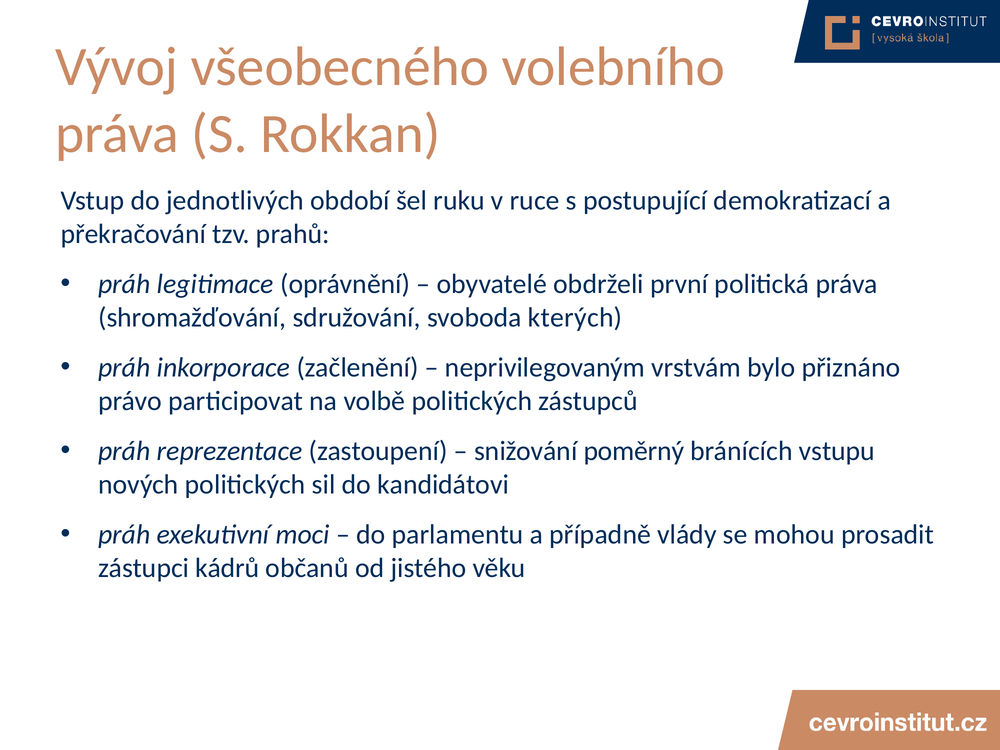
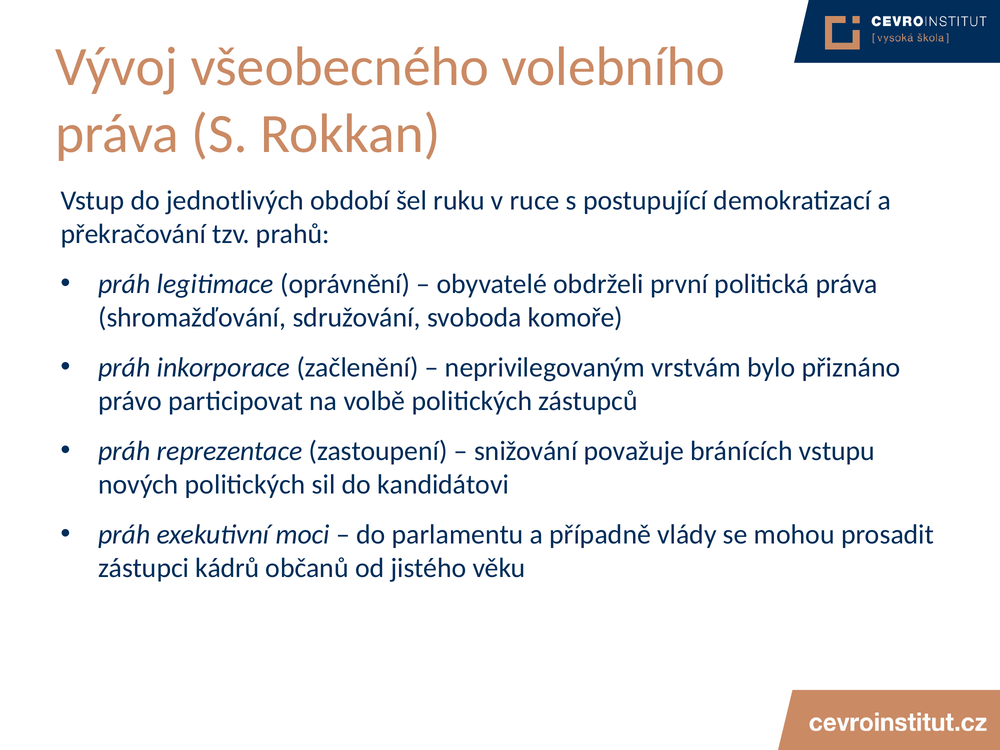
kterých: kterých -> komoře
poměrný: poměrný -> považuje
